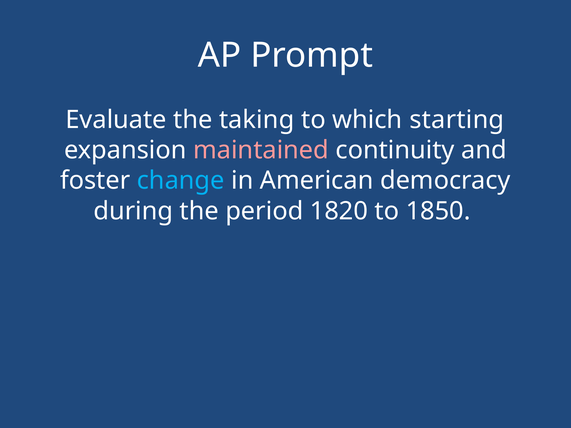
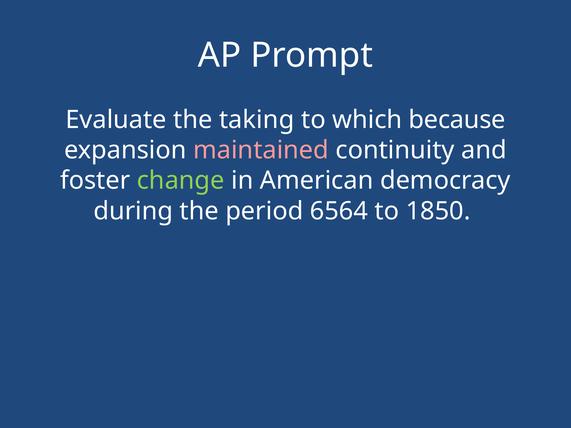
starting: starting -> because
change colour: light blue -> light green
1820: 1820 -> 6564
